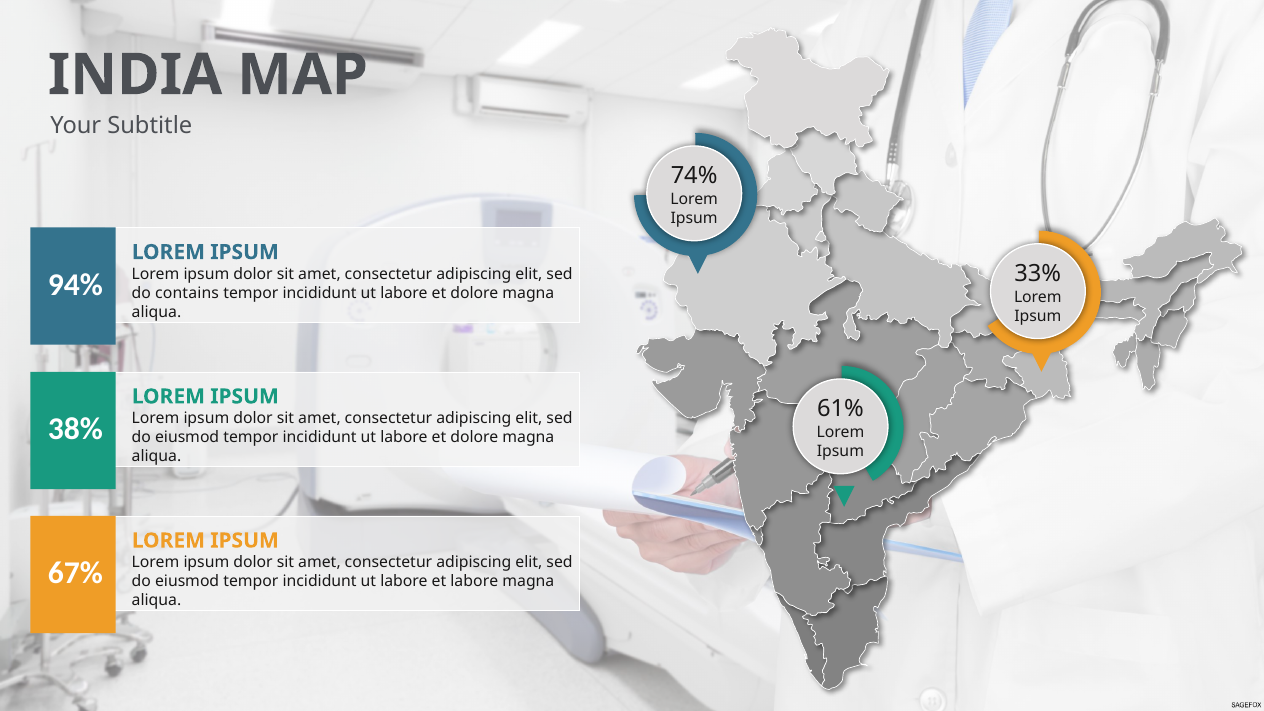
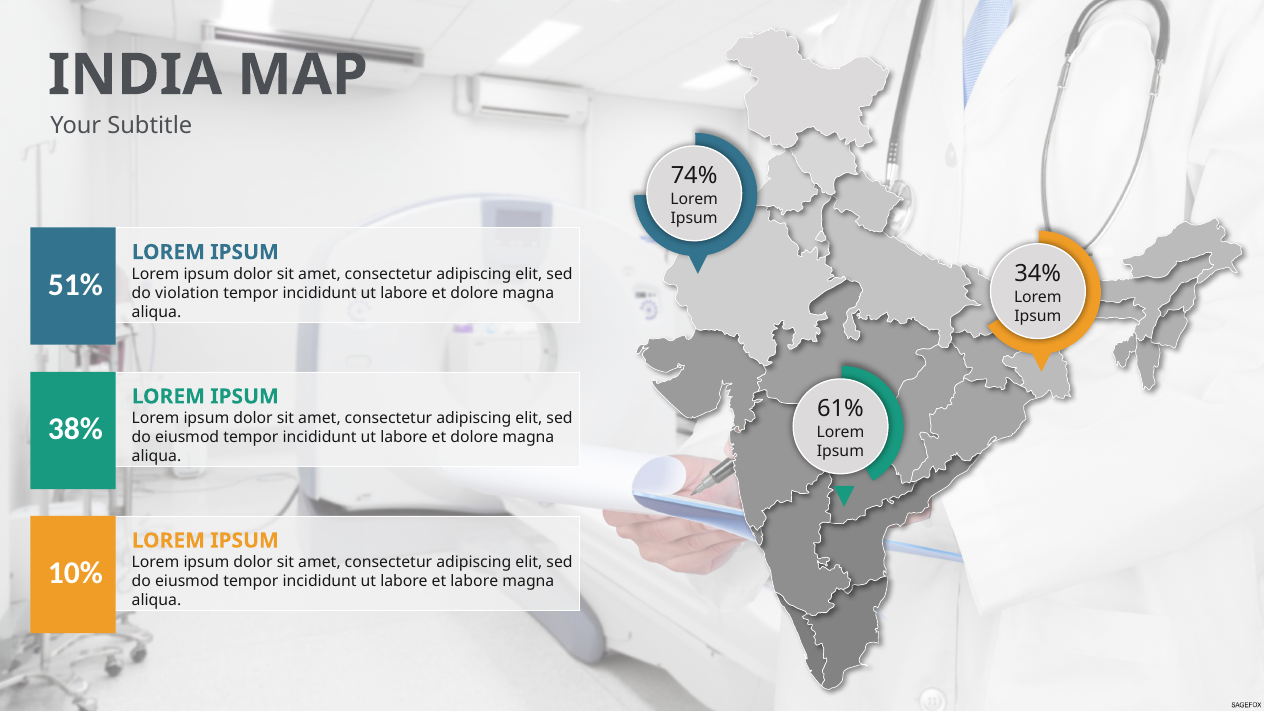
33%: 33% -> 34%
94%: 94% -> 51%
contains: contains -> violation
67%: 67% -> 10%
